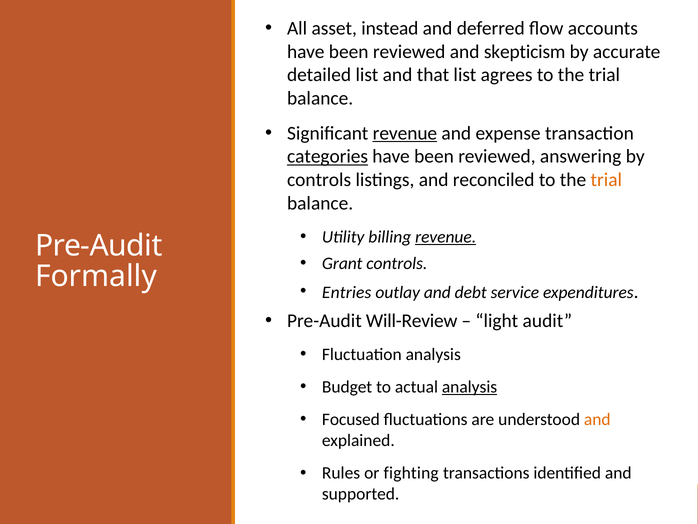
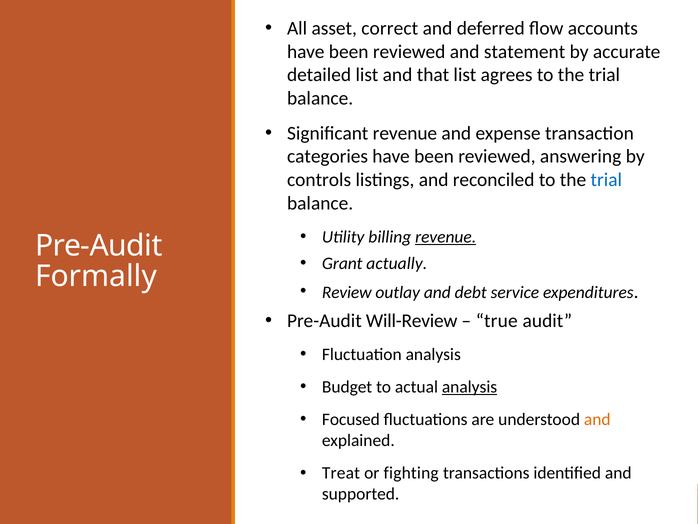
instead: instead -> correct
skepticism: skepticism -> statement
revenue at (405, 133) underline: present -> none
categories underline: present -> none
trial at (606, 180) colour: orange -> blue
Grant controls: controls -> actually
Entries: Entries -> Review
light: light -> true
Rules: Rules -> Treat
